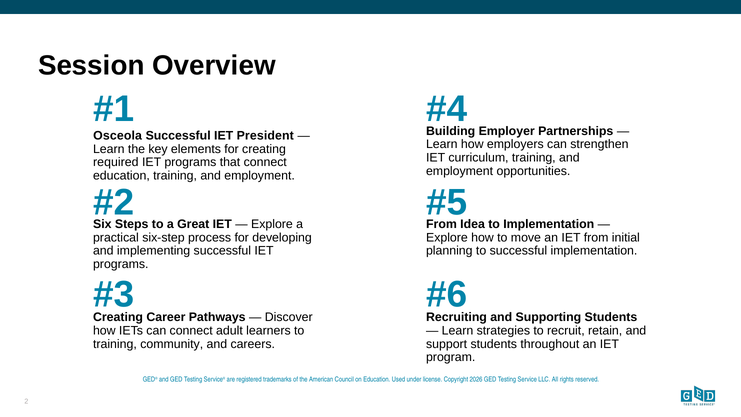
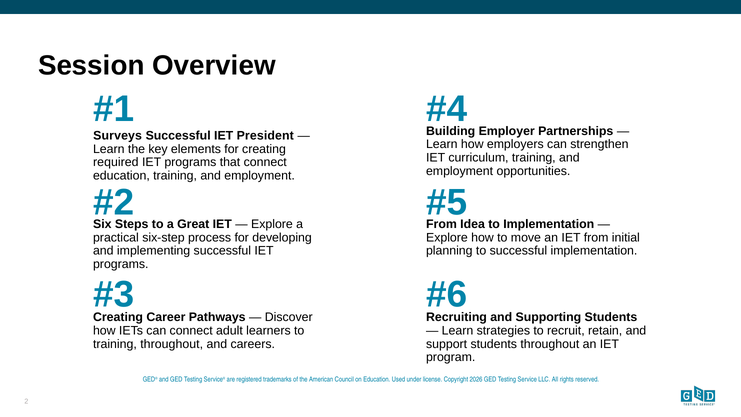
Osceola: Osceola -> Surveys
training community: community -> throughout
